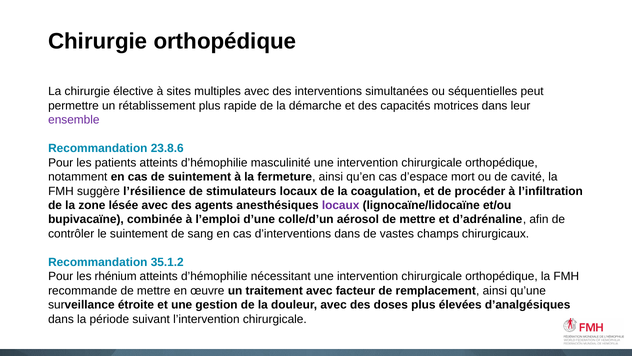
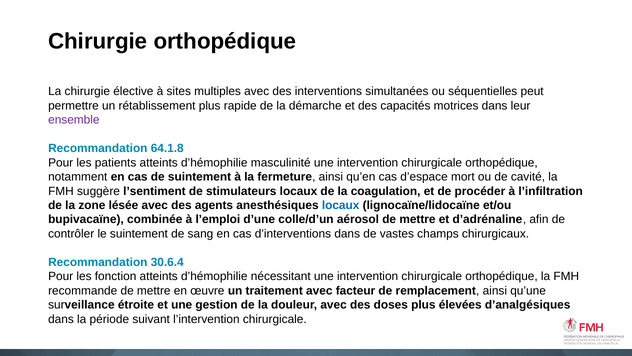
23.8.6: 23.8.6 -> 64.1.8
l’résilience: l’résilience -> l’sentiment
locaux at (341, 205) colour: purple -> blue
35.1.2: 35.1.2 -> 30.6.4
rhénium: rhénium -> fonction
